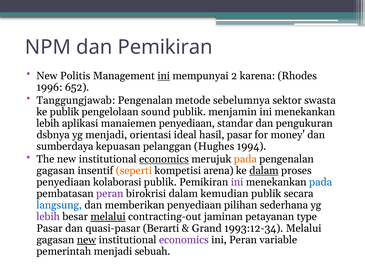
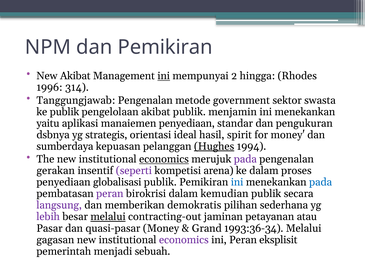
New Politis: Politis -> Akibat
karena: karena -> hingga
652: 652 -> 314
sebelumnya: sebelumnya -> government
pengelolaan sound: sound -> akibat
lebih at (48, 123): lebih -> yaitu
yg menjadi: menjadi -> strategis
hasil pasar: pasar -> spirit
Hughes underline: none -> present
pada at (245, 159) colour: orange -> purple
gagasan at (56, 171): gagasan -> gerakan
seperti colour: orange -> purple
dalam at (264, 171) underline: present -> none
kolaborasi: kolaborasi -> globalisasi
ini at (237, 182) colour: purple -> blue
langsung colour: blue -> purple
memberikan penyediaan: penyediaan -> demokratis
type: type -> atau
quasi-pasar Berarti: Berarti -> Money
1993:12-34: 1993:12-34 -> 1993:36-34
new at (86, 240) underline: present -> none
variable: variable -> eksplisit
